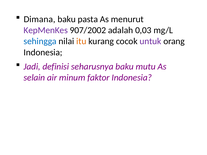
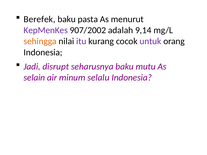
Dimana: Dimana -> Berefek
0,03: 0,03 -> 9,14
sehingga colour: blue -> orange
itu colour: orange -> purple
definisi: definisi -> disrupt
faktor: faktor -> selalu
